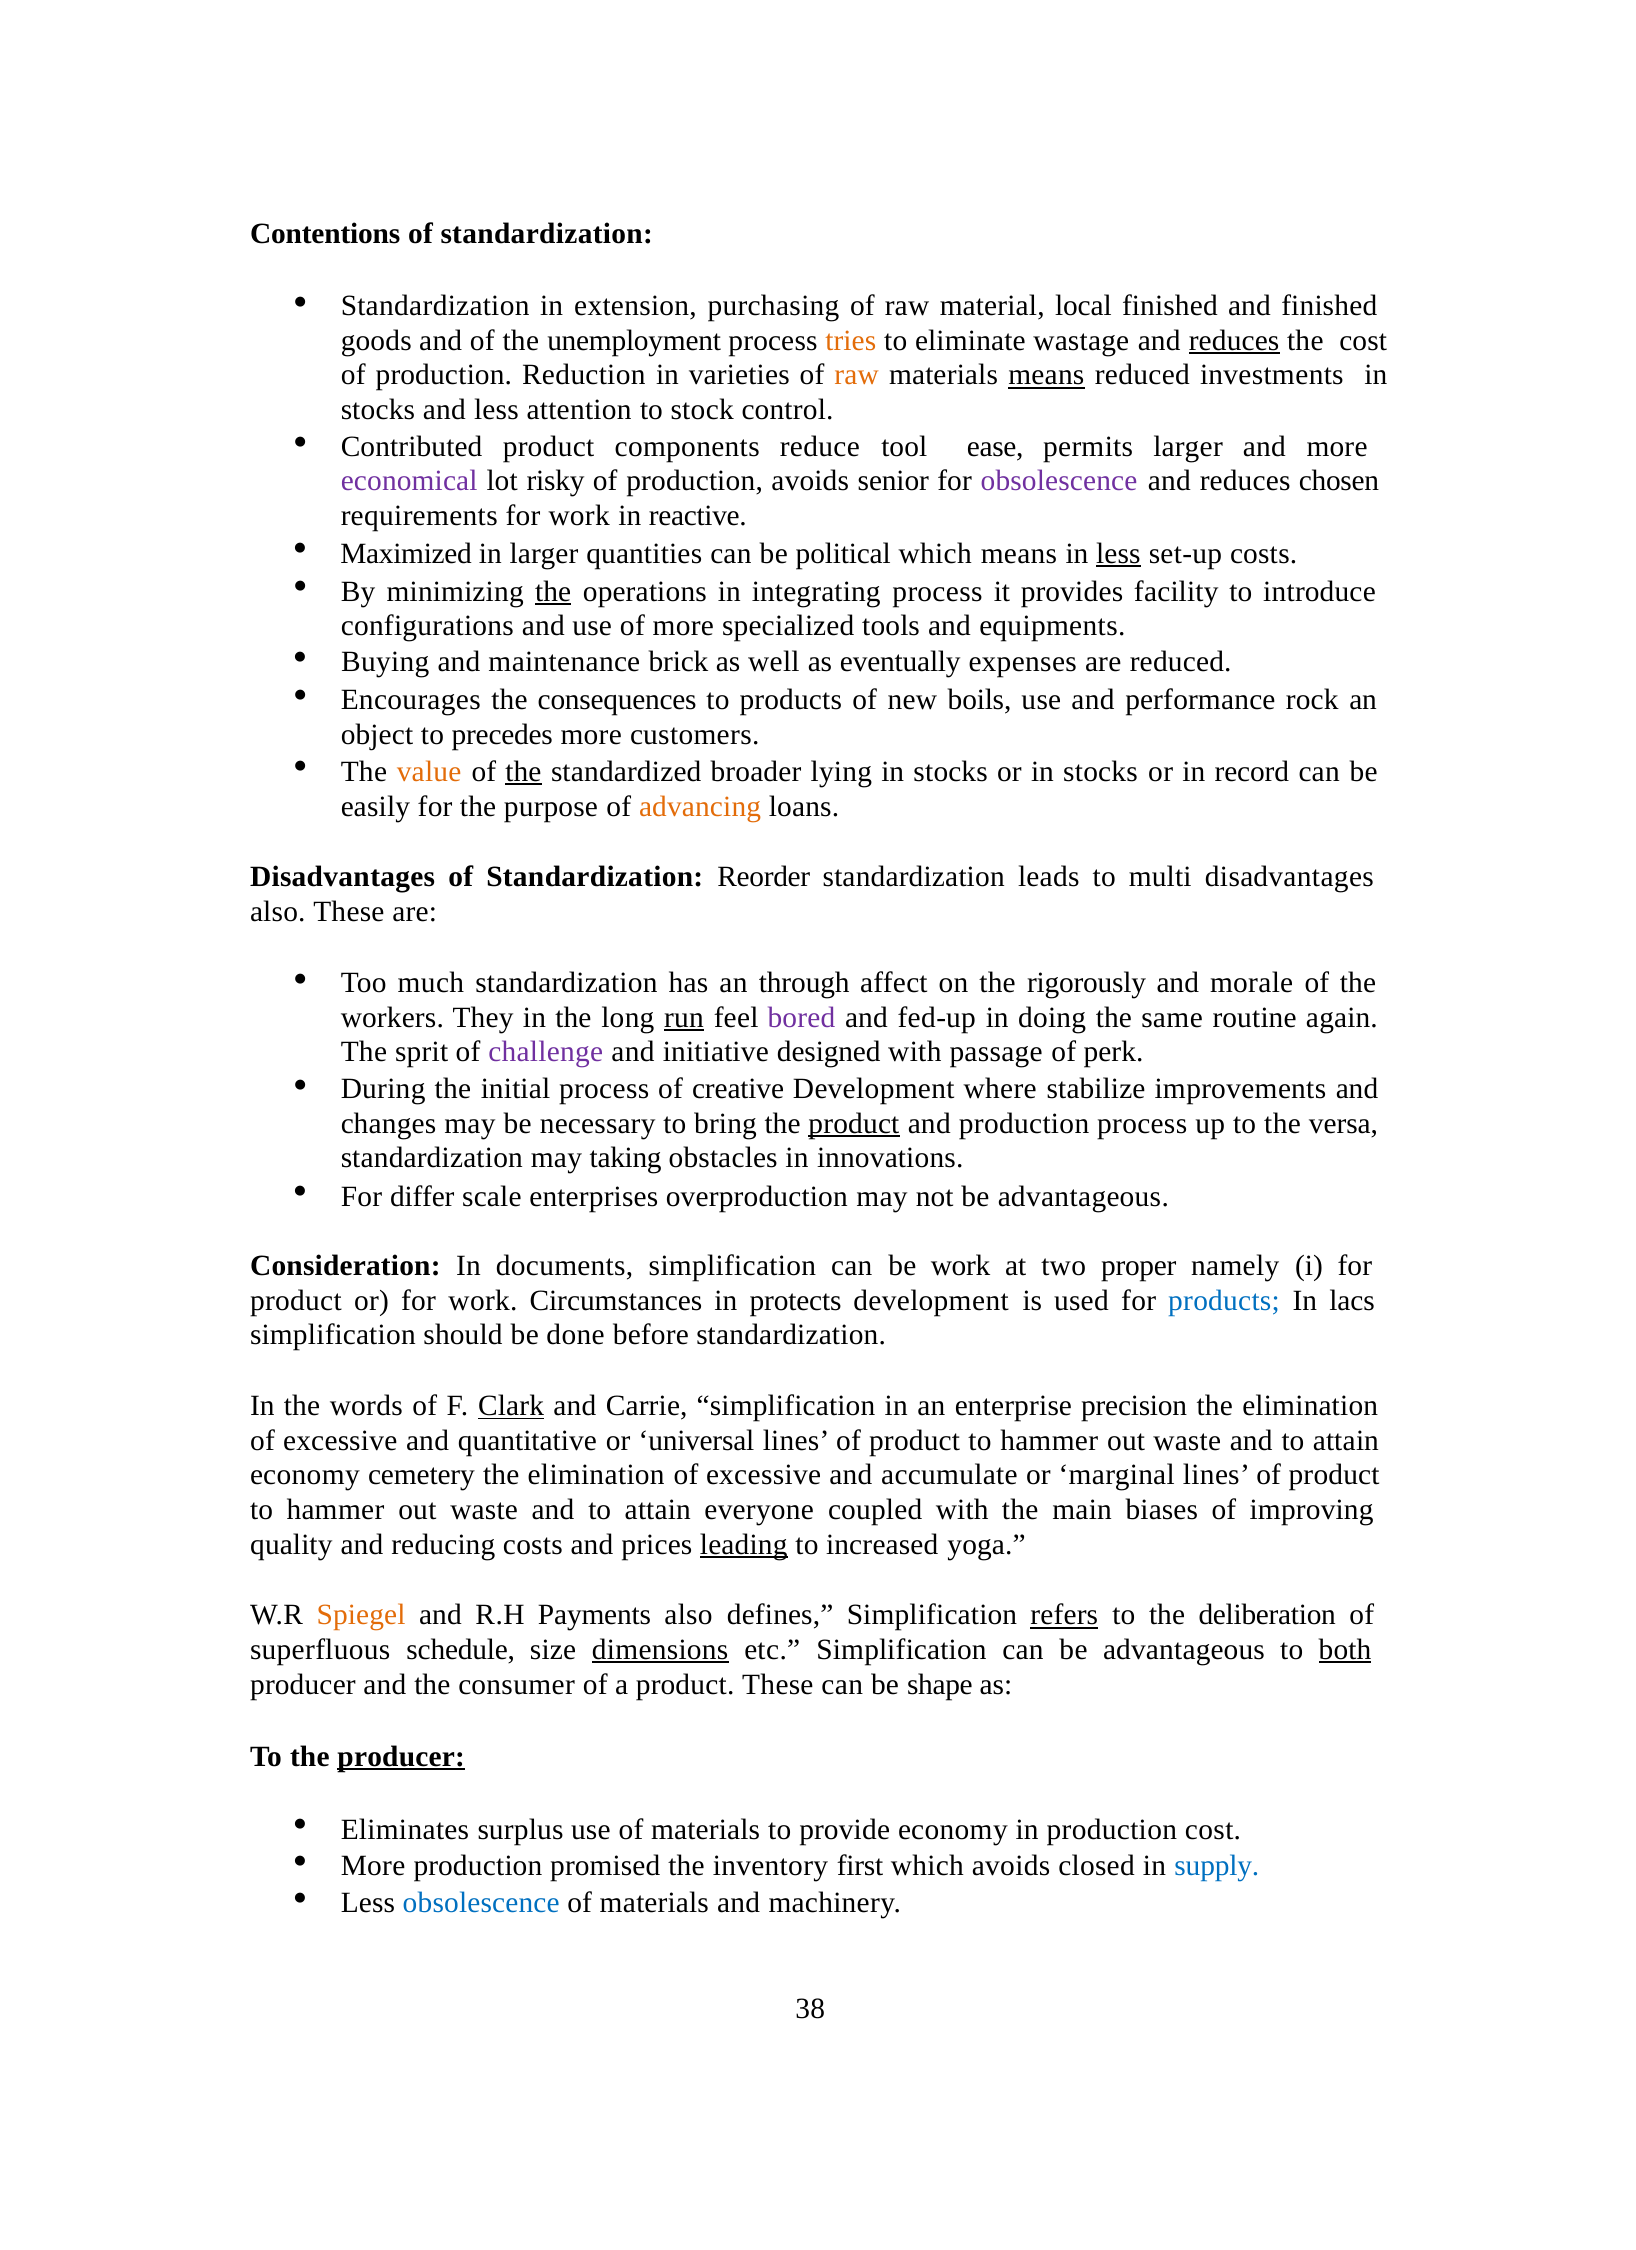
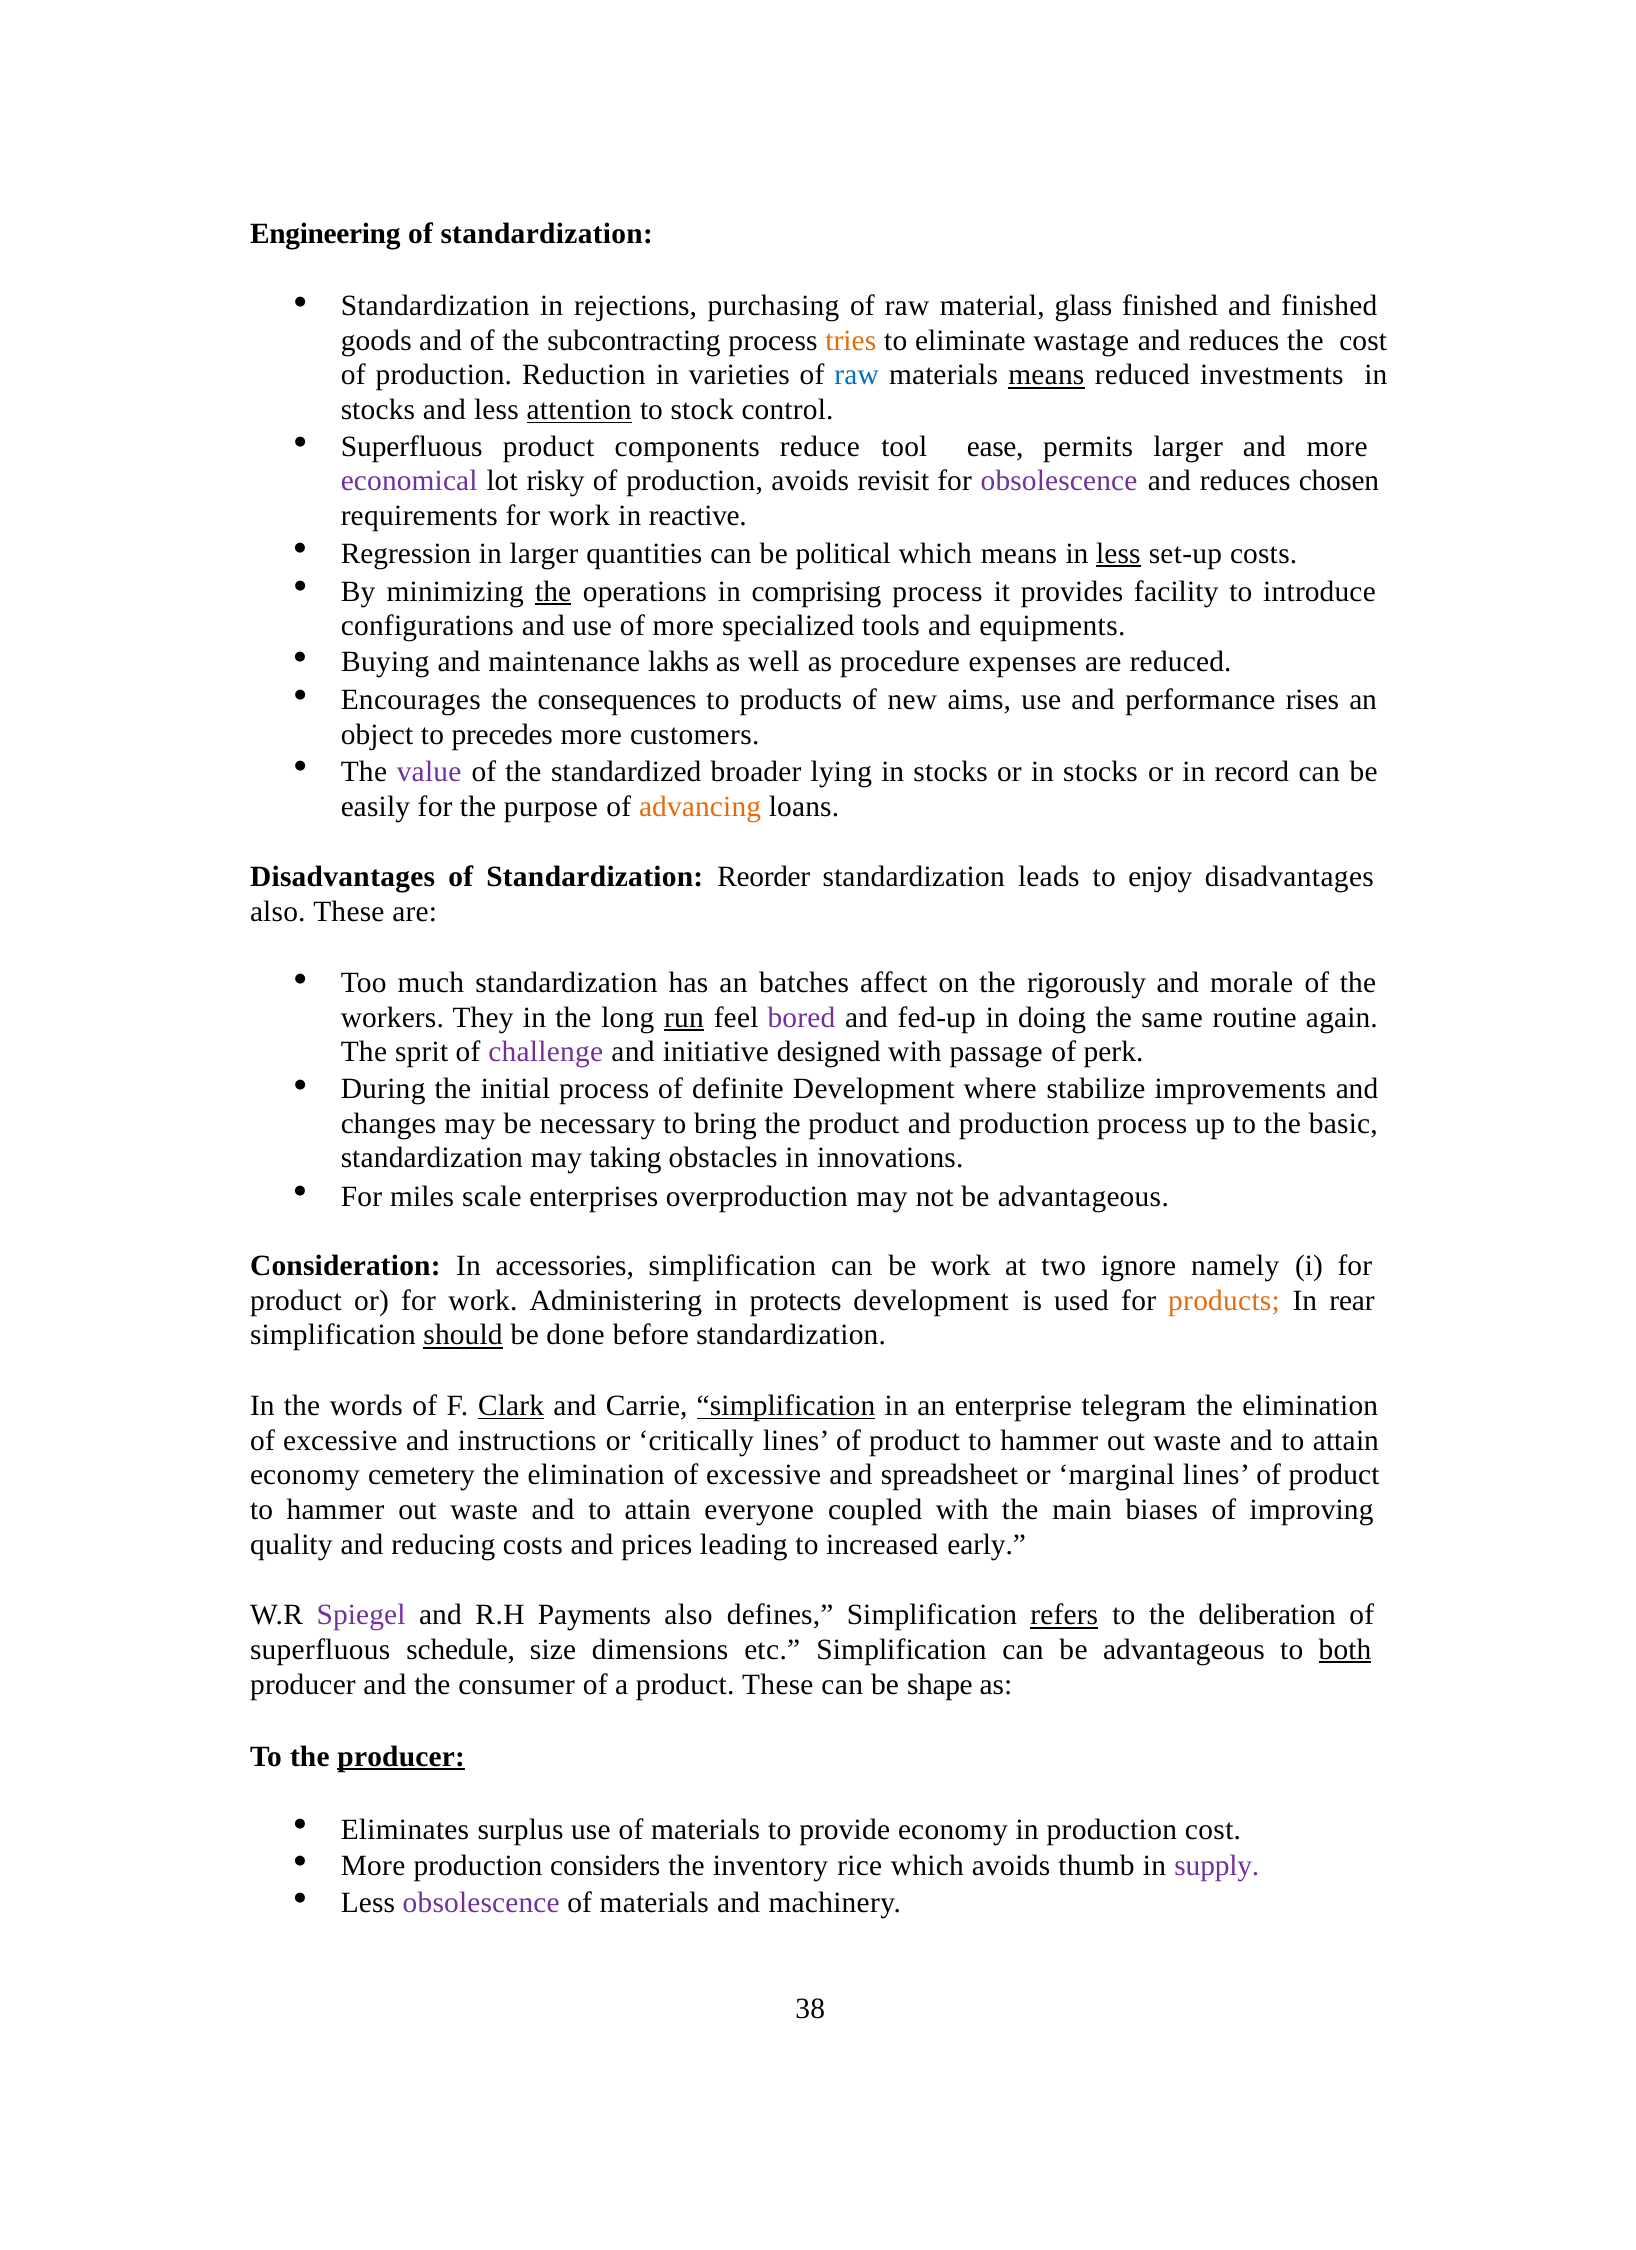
Contentions: Contentions -> Engineering
extension: extension -> rejections
local: local -> glass
unemployment: unemployment -> subcontracting
reduces at (1234, 341) underline: present -> none
raw at (857, 375) colour: orange -> blue
attention underline: none -> present
Contributed at (412, 447): Contributed -> Superfluous
senior: senior -> revisit
Maximized: Maximized -> Regression
integrating: integrating -> comprising
brick: brick -> lakhs
eventually: eventually -> procedure
boils: boils -> aims
rock: rock -> rises
value colour: orange -> purple
the at (523, 772) underline: present -> none
multi: multi -> enjoy
through: through -> batches
creative: creative -> definite
product at (854, 1124) underline: present -> none
versa: versa -> basic
differ: differ -> miles
documents: documents -> accessories
proper: proper -> ignore
Circumstances: Circumstances -> Administering
products at (1224, 1301) colour: blue -> orange
lacs: lacs -> rear
should underline: none -> present
simplification at (786, 1406) underline: none -> present
precision: precision -> telegram
quantitative: quantitative -> instructions
universal: universal -> critically
accumulate: accumulate -> spreadsheet
leading underline: present -> none
yoga: yoga -> early
Spiegel colour: orange -> purple
dimensions underline: present -> none
promised: promised -> considers
first: first -> rice
closed: closed -> thumb
supply colour: blue -> purple
obsolescence at (481, 1904) colour: blue -> purple
